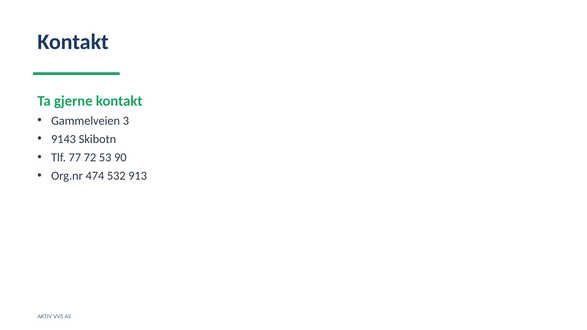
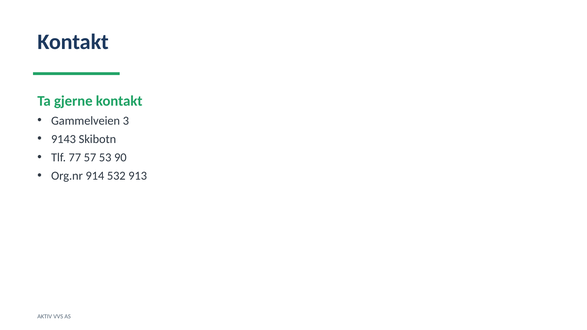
72: 72 -> 57
474: 474 -> 914
